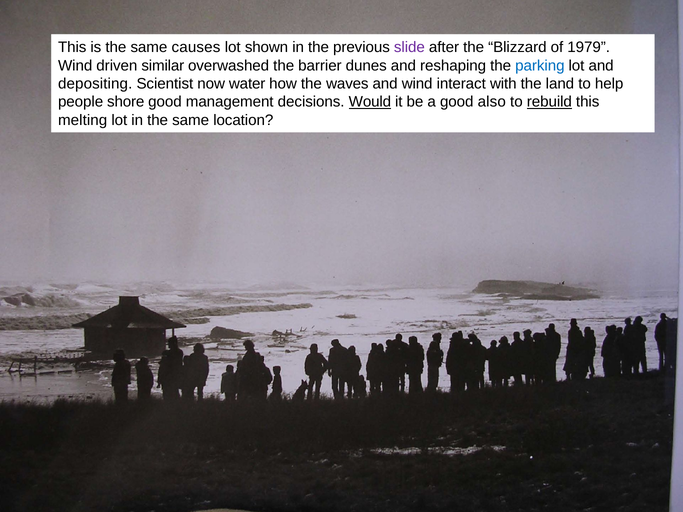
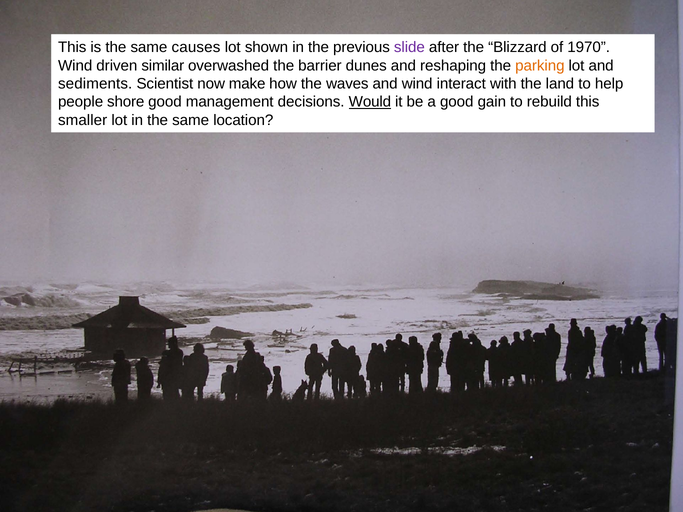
1979: 1979 -> 1970
parking colour: blue -> orange
depositing: depositing -> sediments
water: water -> make
also: also -> gain
rebuild underline: present -> none
melting: melting -> smaller
